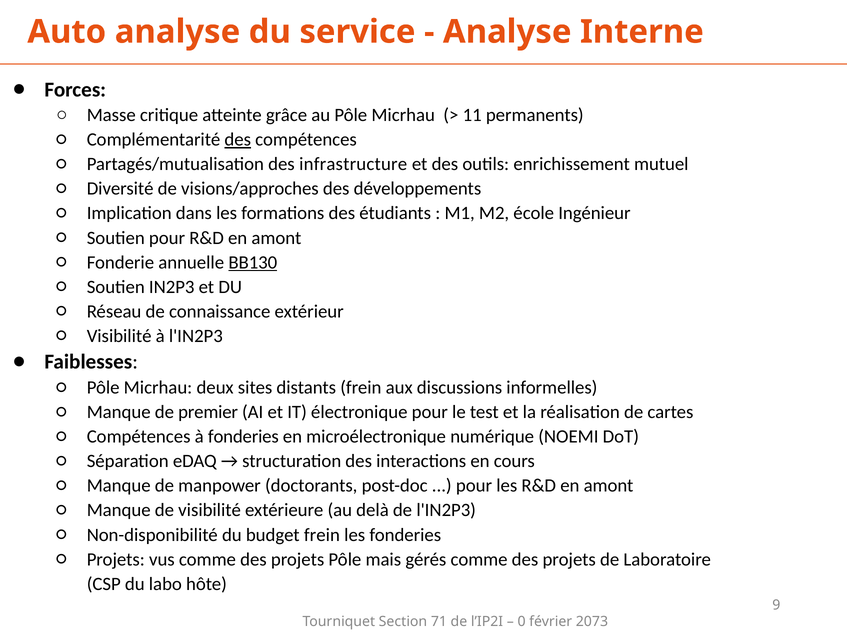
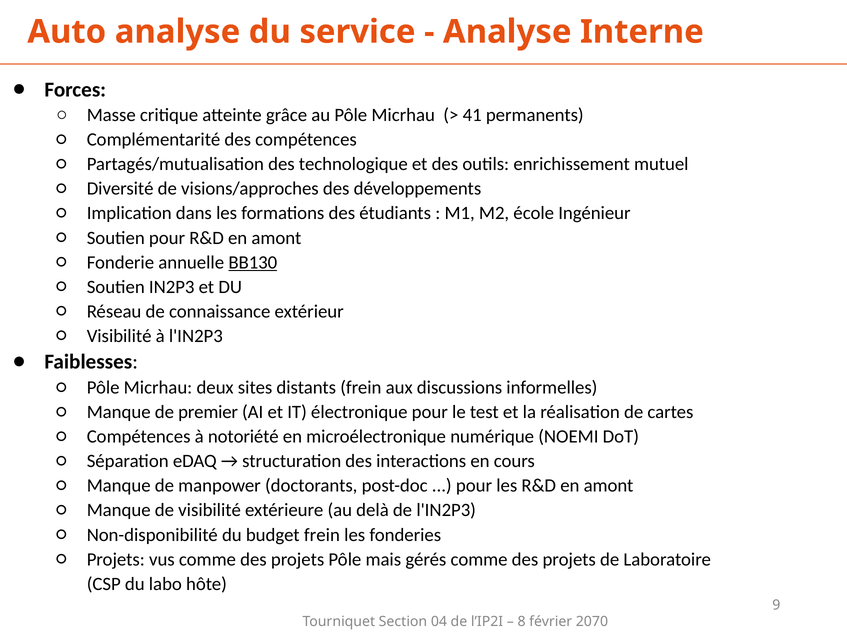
11: 11 -> 41
des at (238, 140) underline: present -> none
infrastructure: infrastructure -> technologique
à fonderies: fonderies -> notoriété
71: 71 -> 04
0: 0 -> 8
2073: 2073 -> 2070
